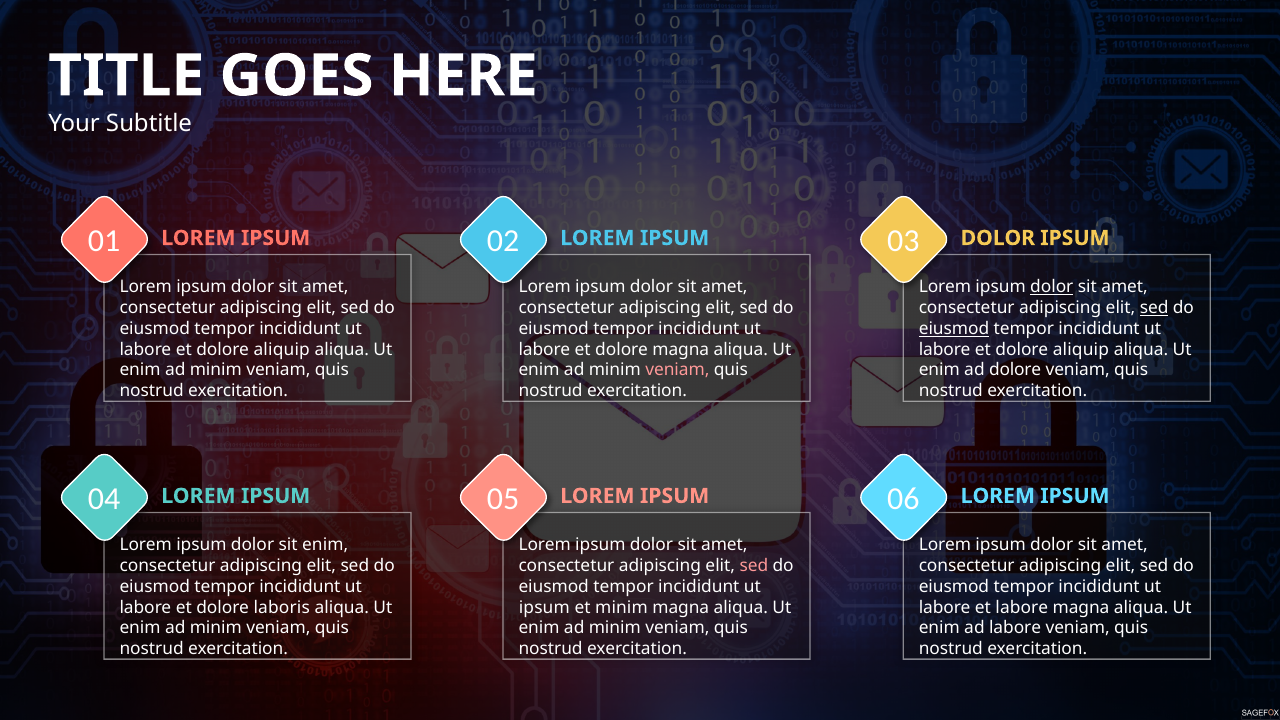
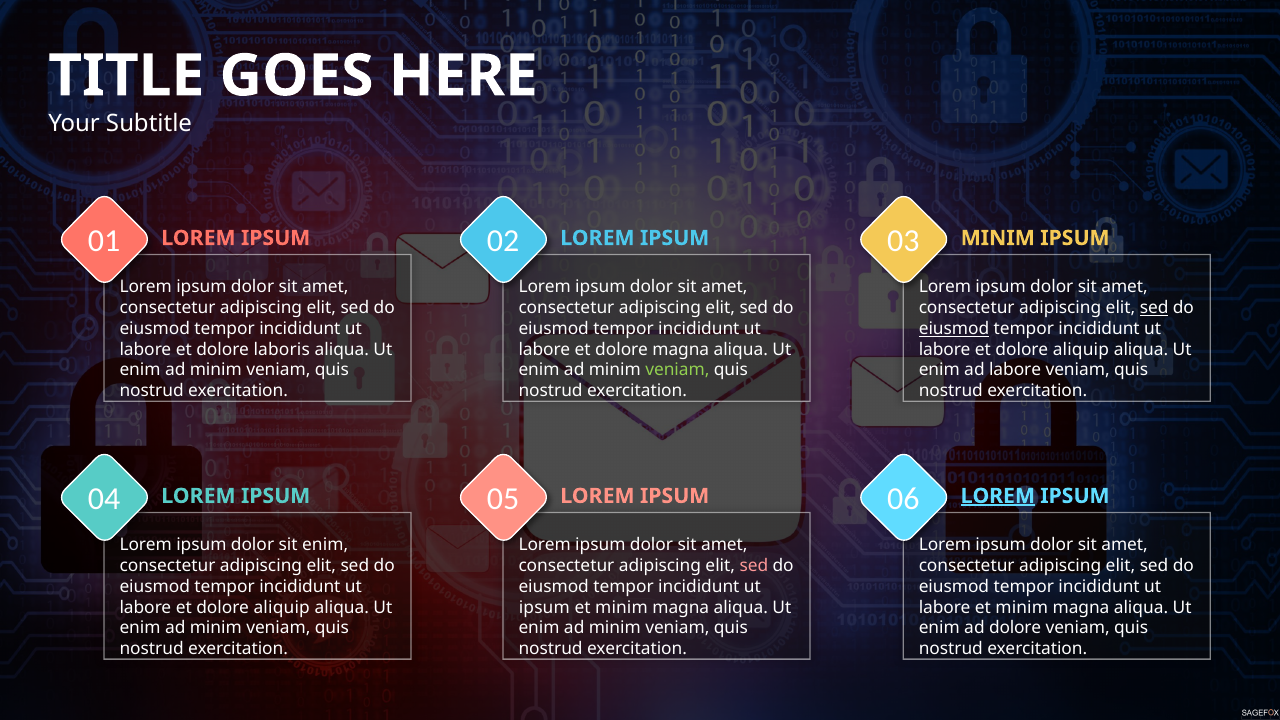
02 DOLOR: DOLOR -> MINIM
dolor at (1052, 287) underline: present -> none
aliquip at (282, 349): aliquip -> laboris
veniam at (677, 370) colour: pink -> light green
ad dolore: dolore -> labore
LOREM at (998, 496) underline: none -> present
laboris at (282, 607): laboris -> aliquip
labore et labore: labore -> minim
ad labore: labore -> dolore
